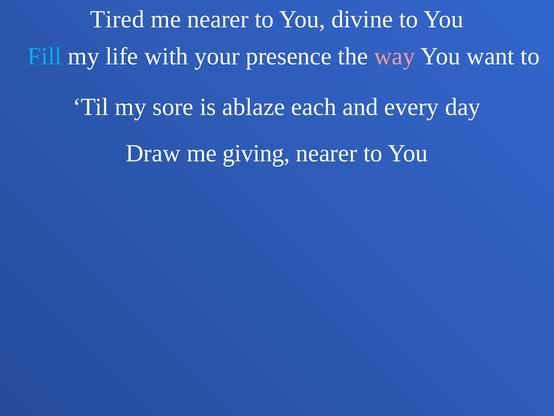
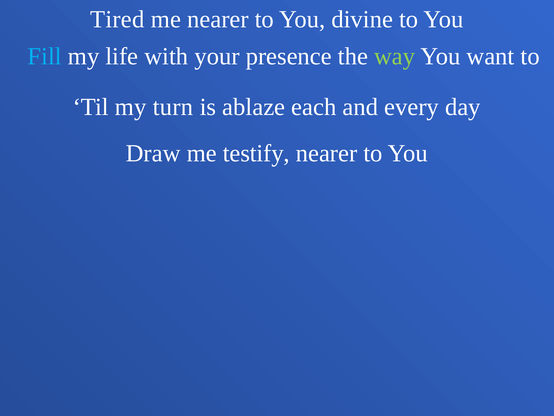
way colour: pink -> light green
sore: sore -> turn
giving: giving -> testify
